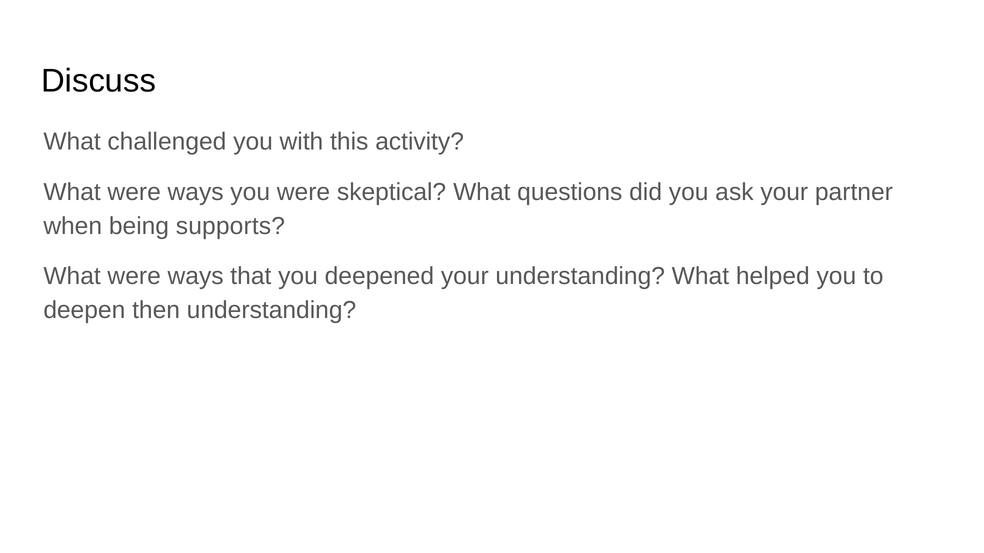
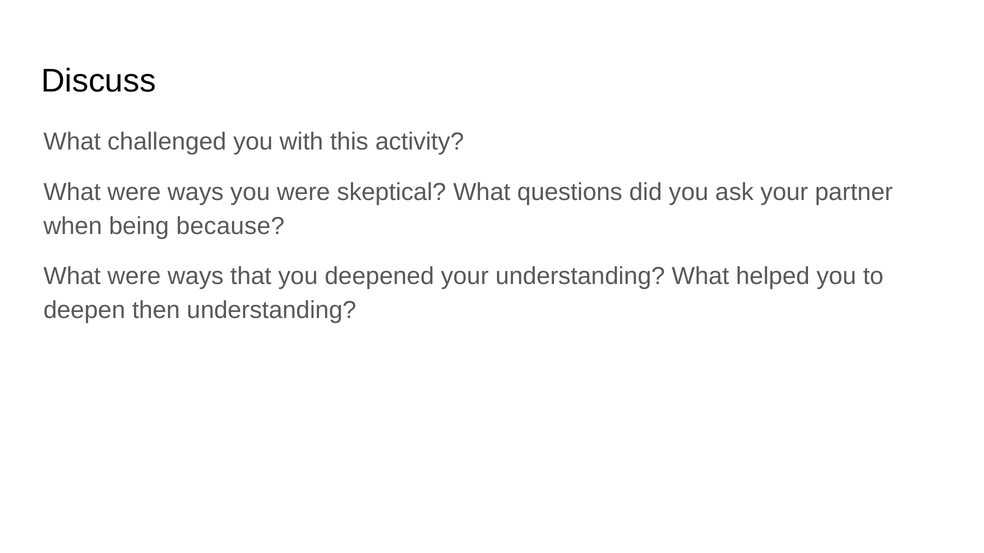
supports: supports -> because
